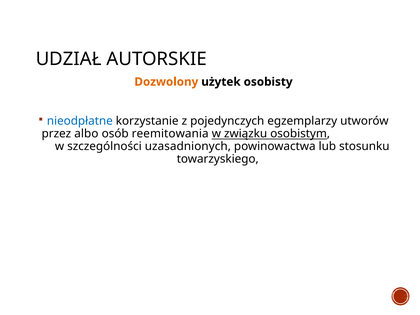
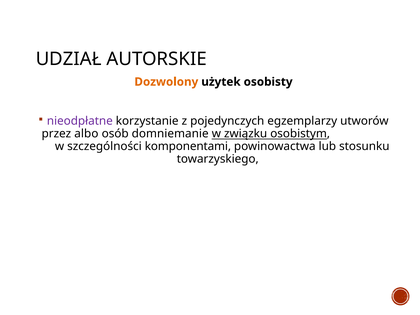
nieodpłatne colour: blue -> purple
reemitowania: reemitowania -> domniemanie
uzasadnionych: uzasadnionych -> komponentami
